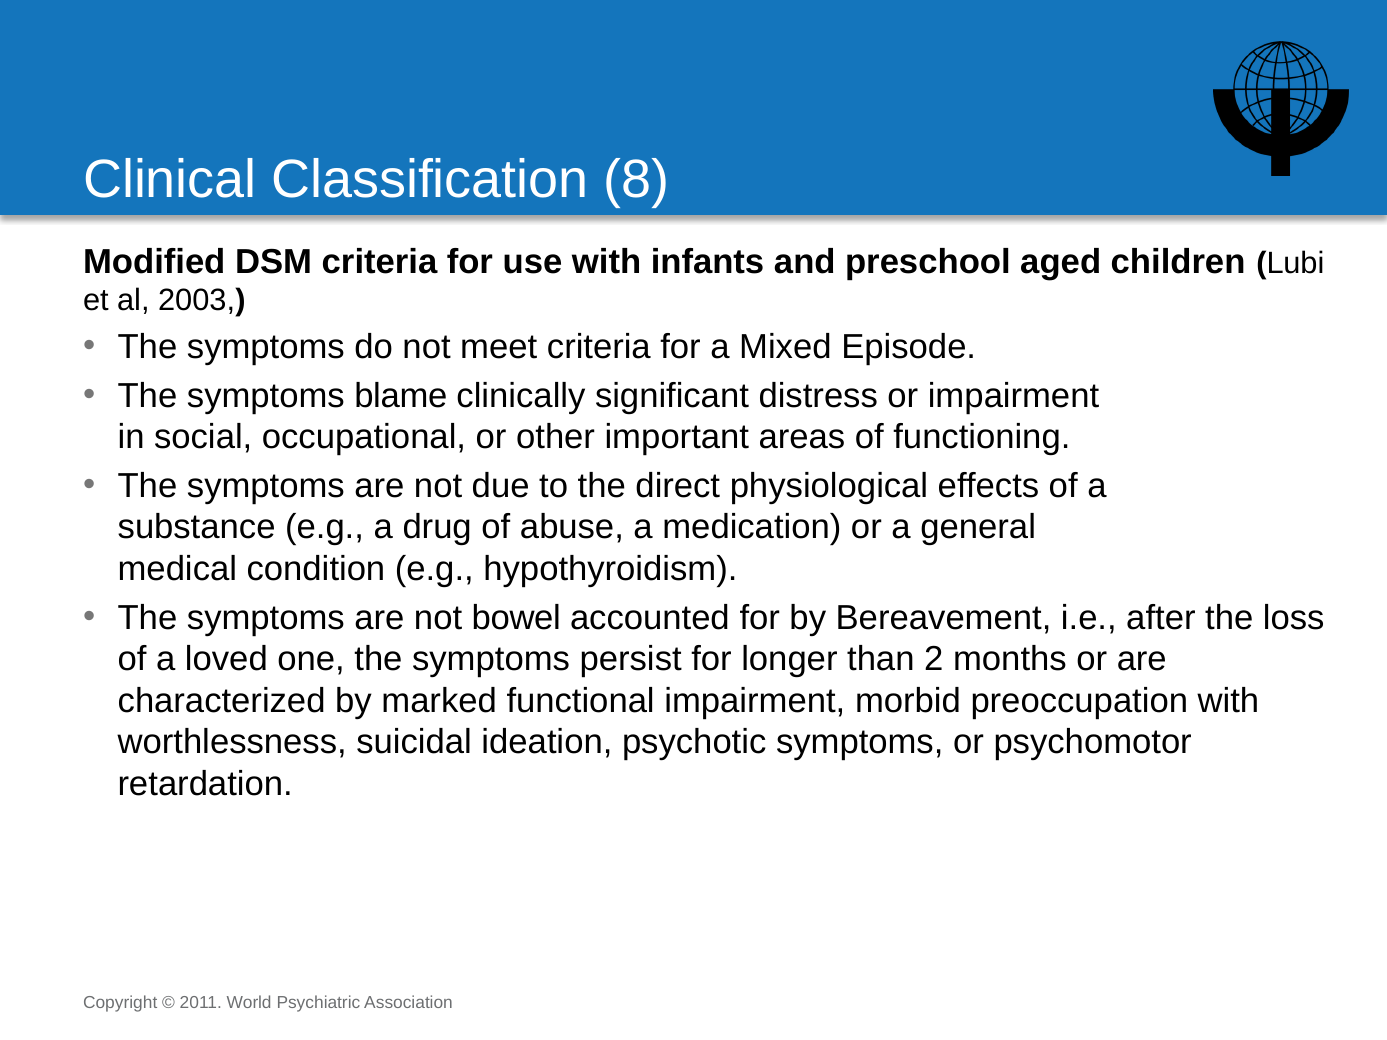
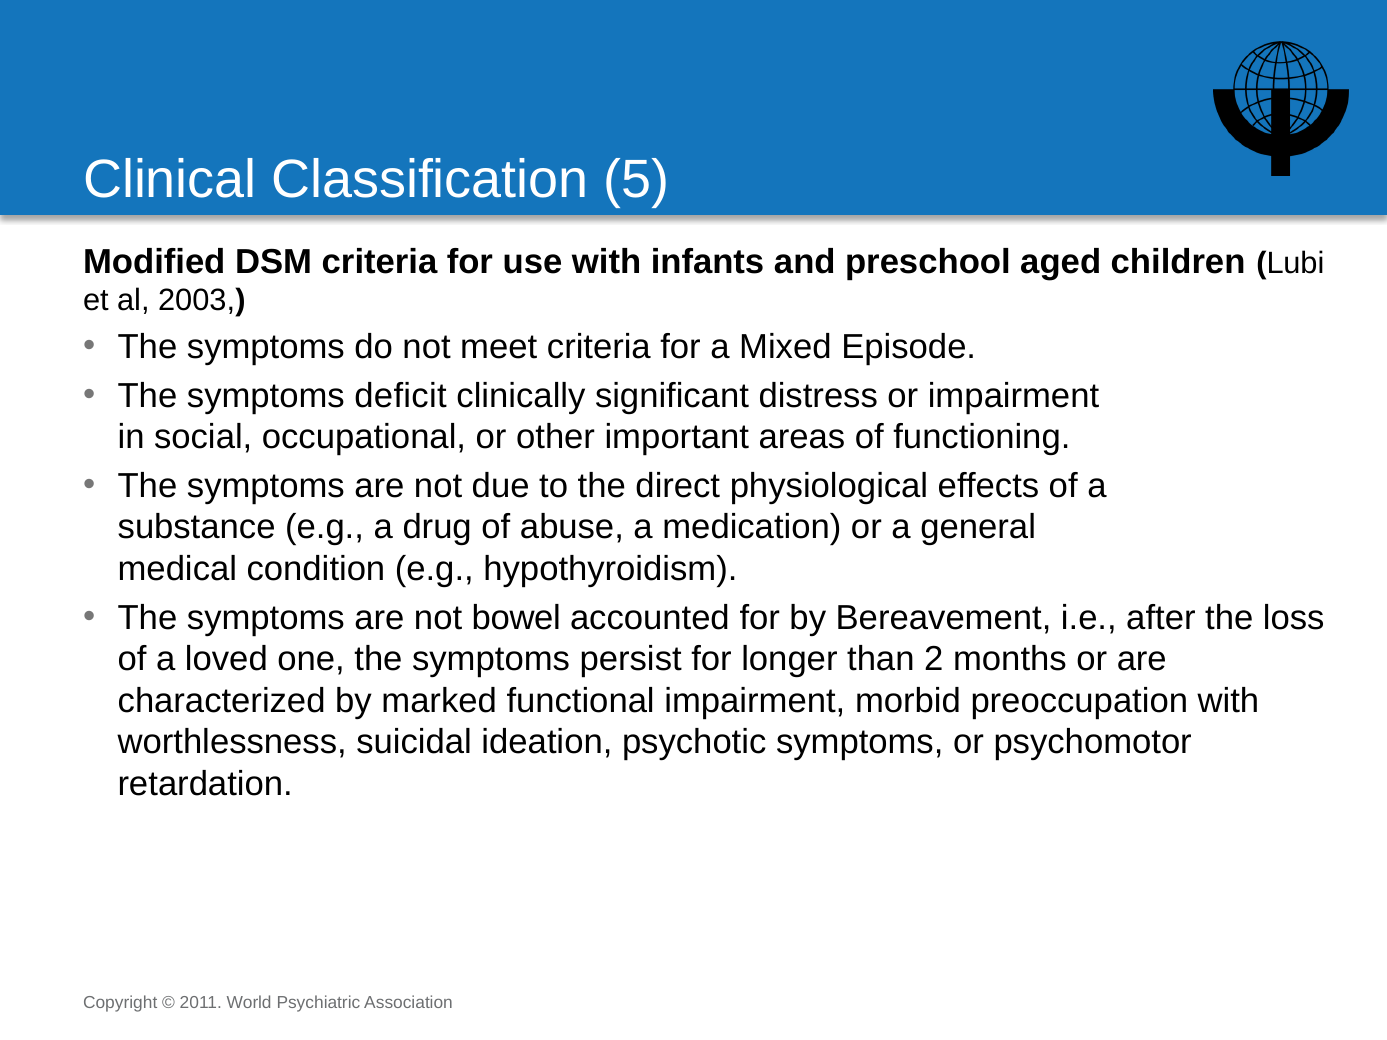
8: 8 -> 5
blame: blame -> deficit
